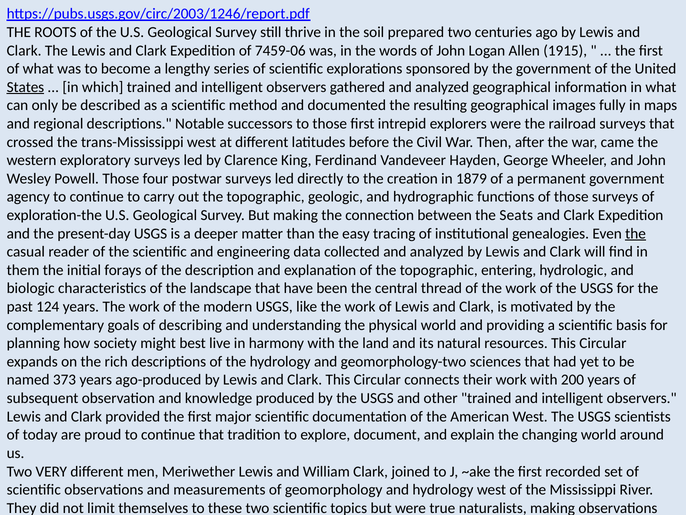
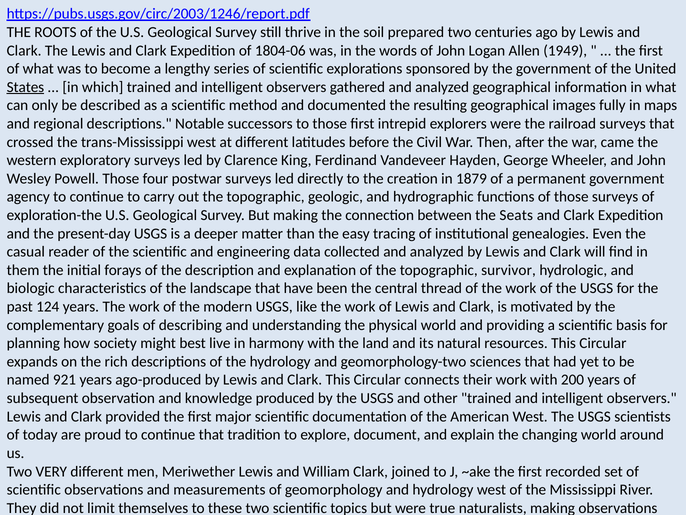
7459-06: 7459-06 -> 1804-06
1915: 1915 -> 1949
the at (636, 233) underline: present -> none
entering: entering -> survivor
373: 373 -> 921
